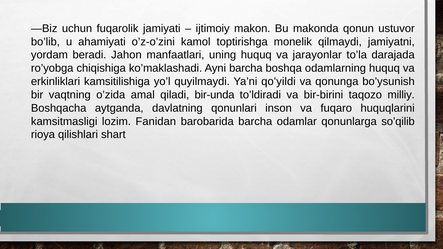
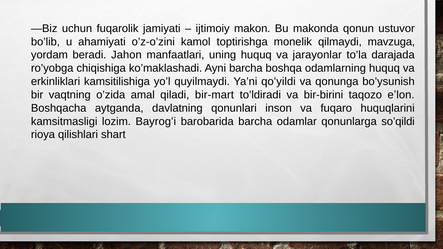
jamiyatni: jamiyatni -> mavzuga
bir-unda: bir-unda -> bir-mart
milliy: milliy -> eʼlon
Fanidan: Fanidan -> Bayrogʻi
so’qilib: so’qilib -> so’qildi
